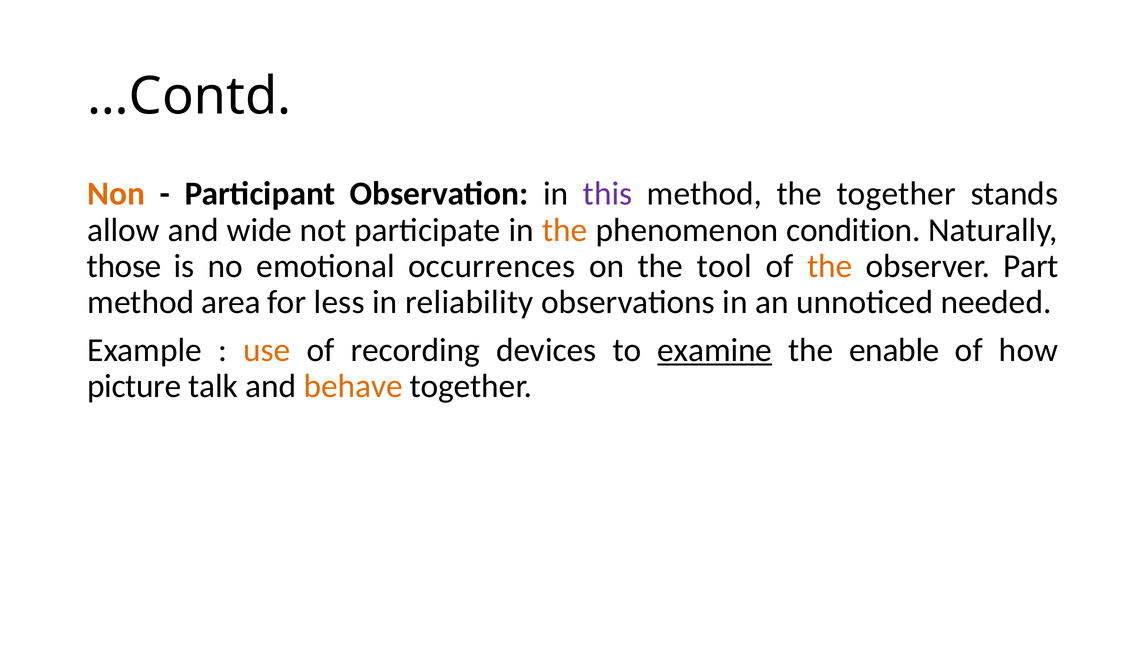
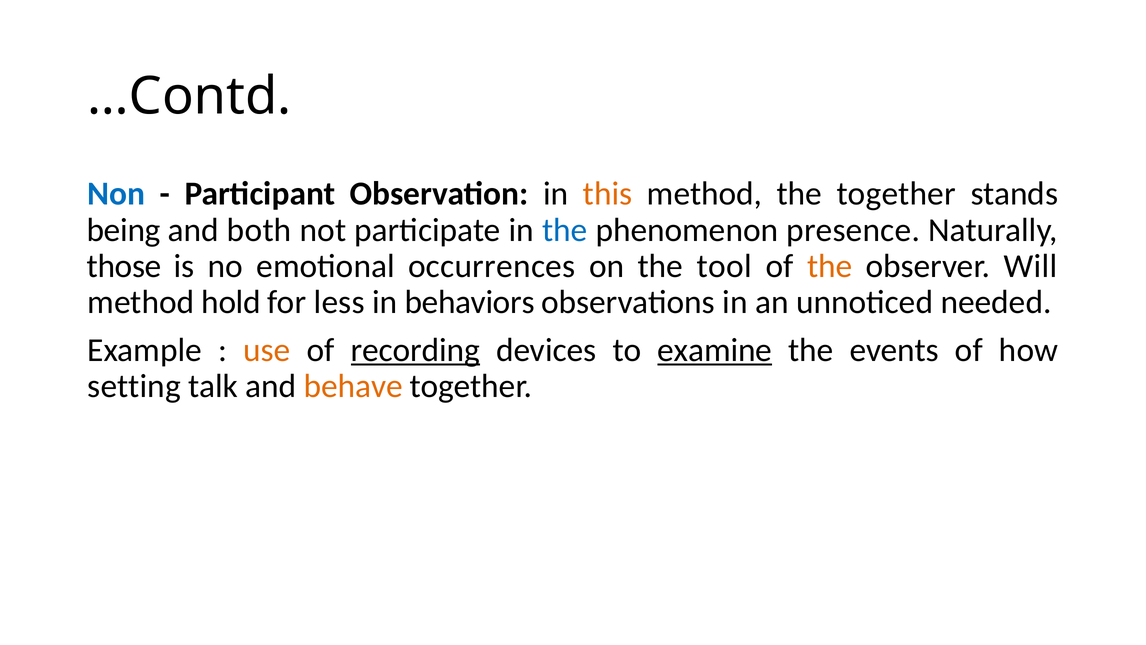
Non colour: orange -> blue
this colour: purple -> orange
allow: allow -> being
wide: wide -> both
the at (565, 230) colour: orange -> blue
condition: condition -> presence
Part: Part -> Will
area: area -> hold
reliability: reliability -> behaviors
recording underline: none -> present
enable: enable -> events
picture: picture -> setting
